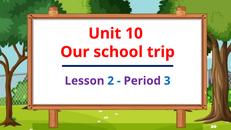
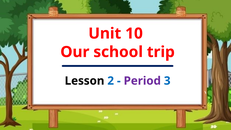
Lesson colour: purple -> black
